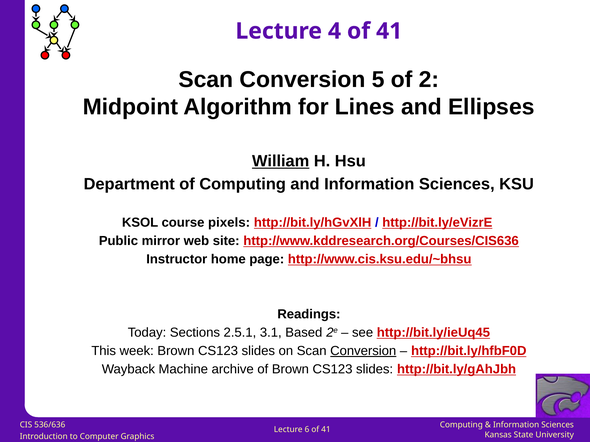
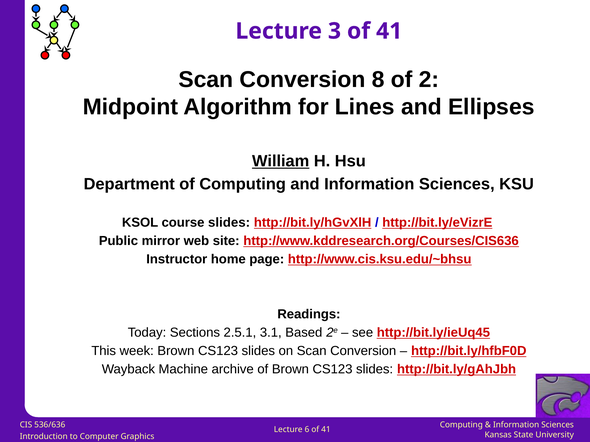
4: 4 -> 3
5: 5 -> 8
course pixels: pixels -> slides
Conversion at (363, 351) underline: present -> none
